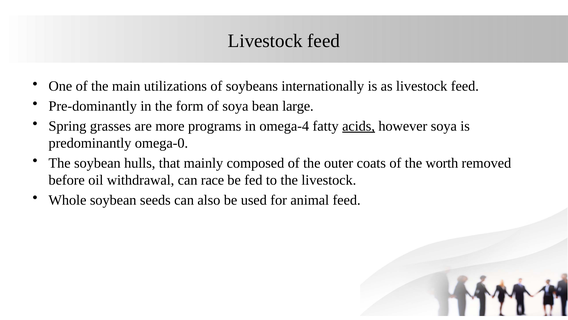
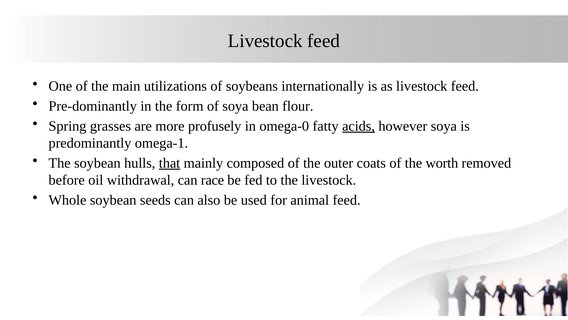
large: large -> flour
programs: programs -> profusely
omega-4: omega-4 -> omega-0
omega-0: omega-0 -> omega-1
that underline: none -> present
